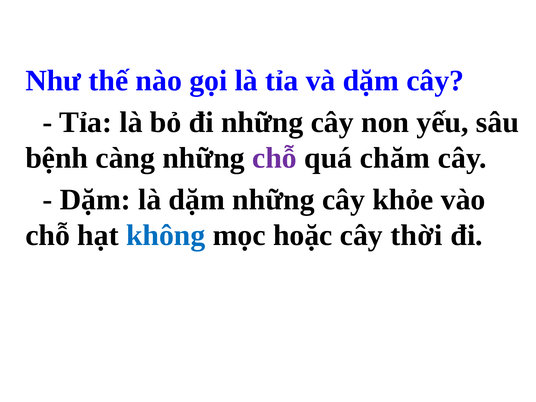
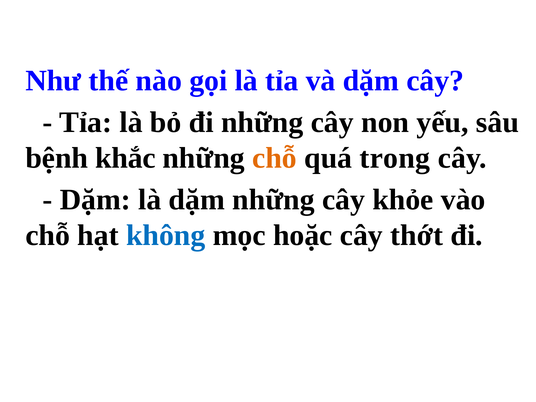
càng: càng -> khắc
chỗ at (275, 158) colour: purple -> orange
chăm: chăm -> trong
thời: thời -> thớt
